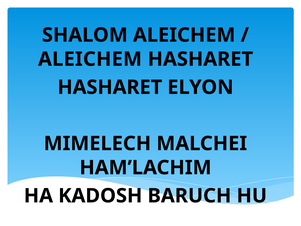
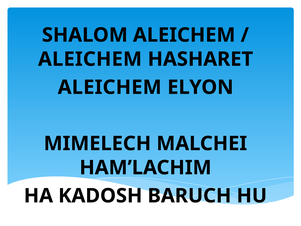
HASHARET at (110, 87): HASHARET -> ALEICHEM
